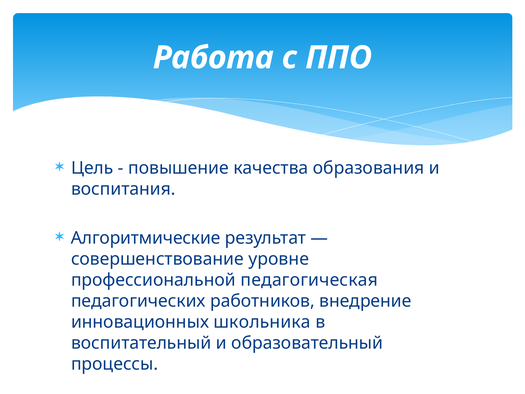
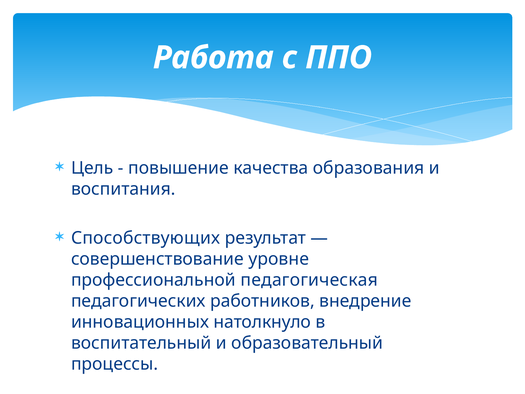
Алгоритмические: Алгоритмические -> Способствующих
школьника: школьника -> натолкнуло
